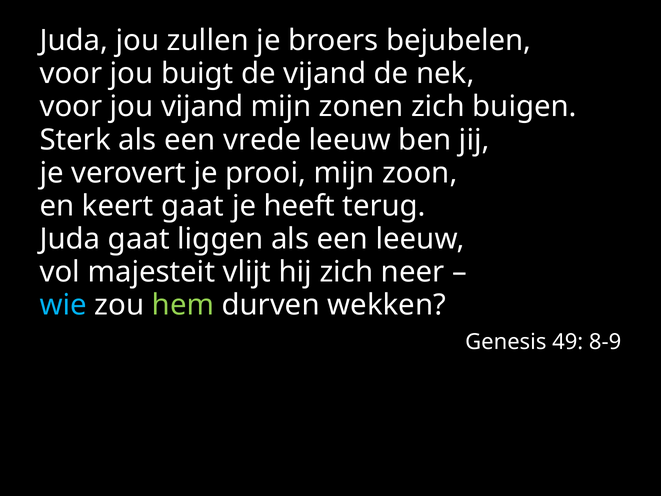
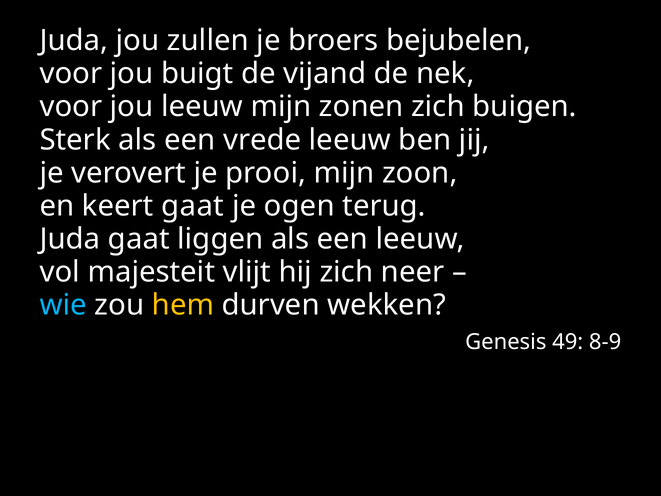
jou vijand: vijand -> leeuw
heeft: heeft -> ogen
hem colour: light green -> yellow
